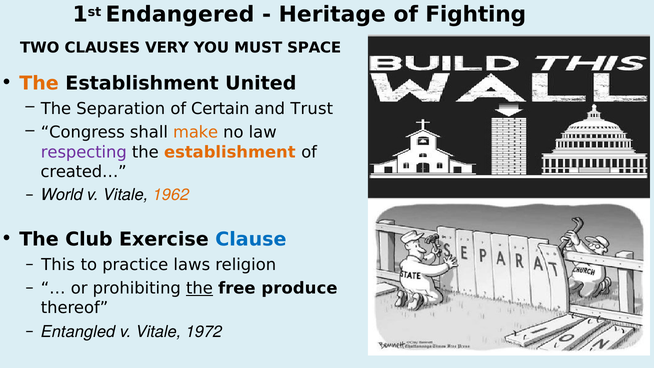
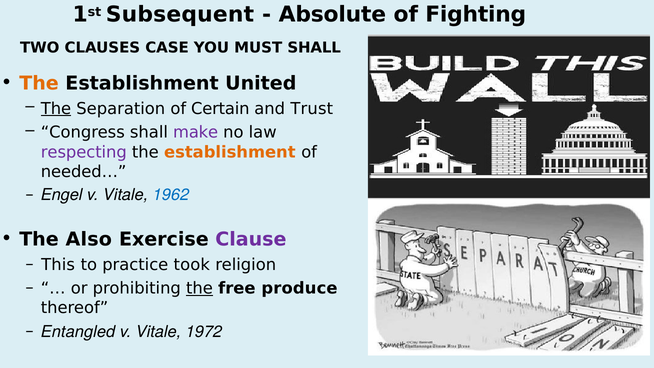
Endangered: Endangered -> Subsequent
Heritage: Heritage -> Absolute
VERY: VERY -> CASE
MUST SPACE: SPACE -> SHALL
The at (56, 109) underline: none -> present
make colour: orange -> purple
created…: created… -> needed…
World: World -> Engel
1962 colour: orange -> blue
Club: Club -> Also
Clause colour: blue -> purple
laws: laws -> took
